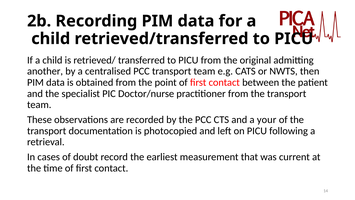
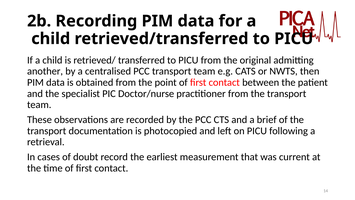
your: your -> brief
